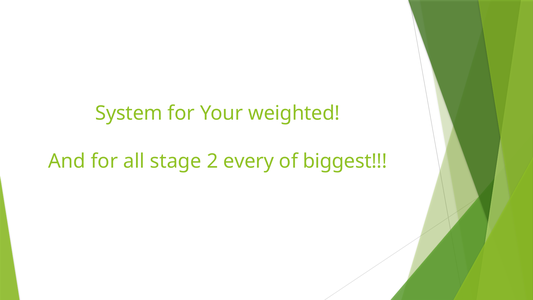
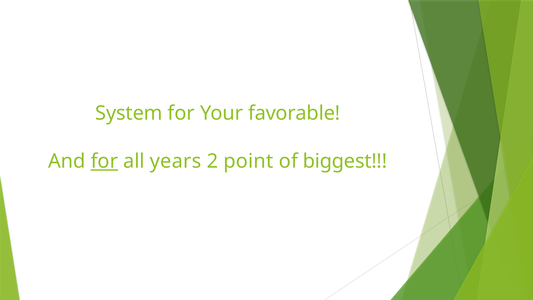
weighted: weighted -> favorable
for at (104, 161) underline: none -> present
stage: stage -> years
every: every -> point
